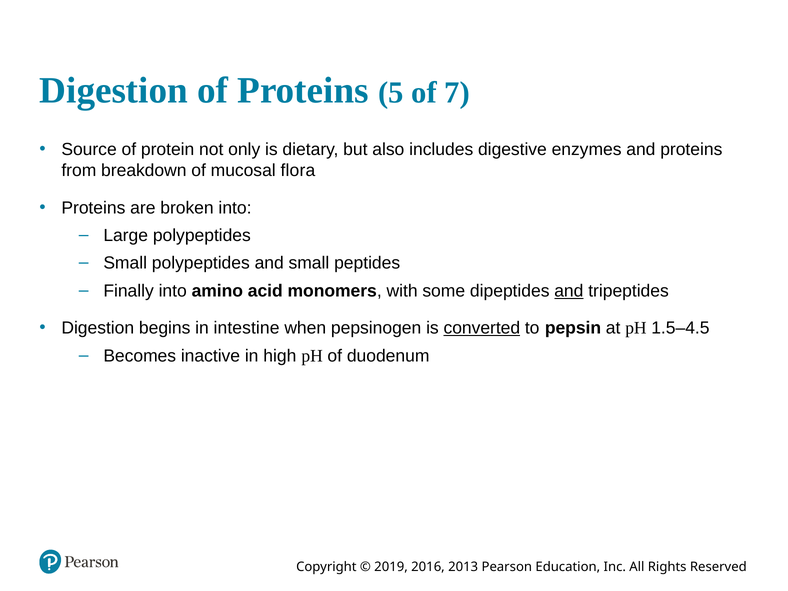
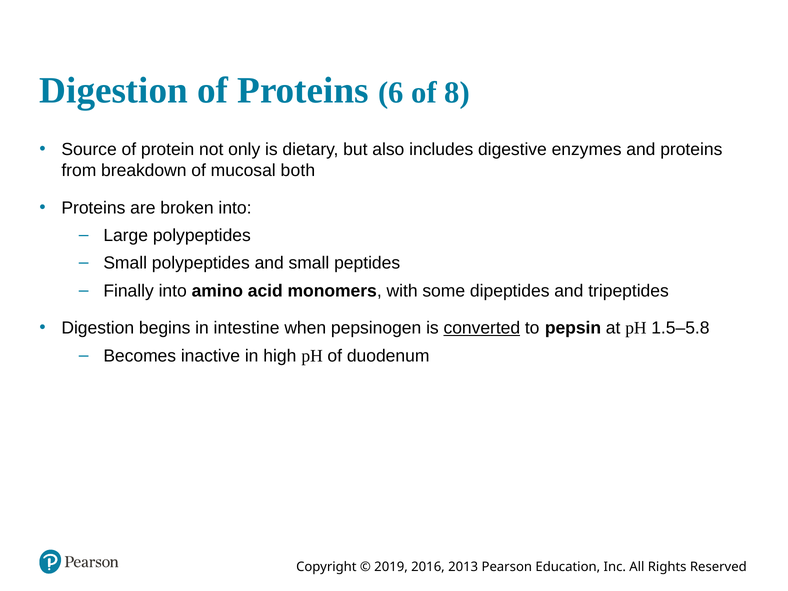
5: 5 -> 6
7: 7 -> 8
flora: flora -> both
and at (569, 291) underline: present -> none
1.5–4.5: 1.5–4.5 -> 1.5–5.8
